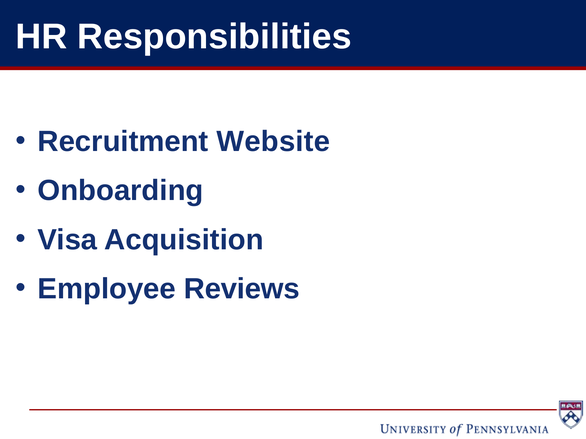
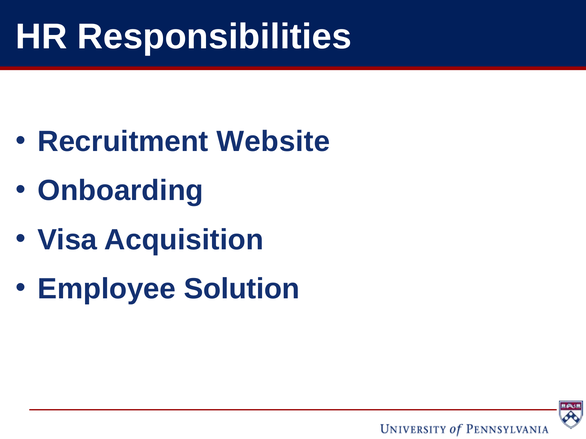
Reviews: Reviews -> Solution
